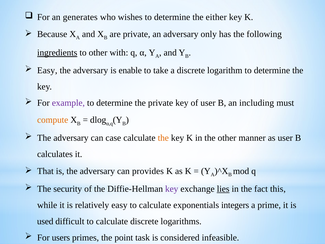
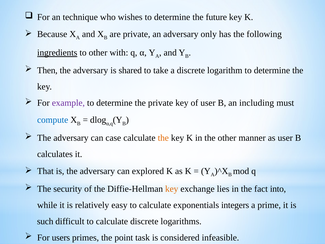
generates: generates -> technique
either: either -> future
Easy at (47, 70): Easy -> Then
enable: enable -> shared
compute colour: orange -> blue
provides: provides -> explored
key at (172, 189) colour: purple -> orange
lies underline: present -> none
this: this -> into
used: used -> such
